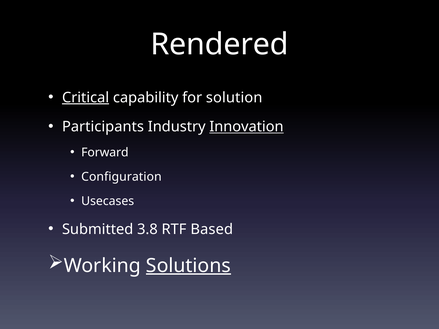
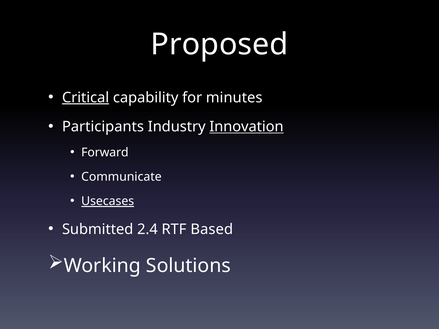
Rendered: Rendered -> Proposed
solution: solution -> minutes
Configuration: Configuration -> Communicate
Usecases underline: none -> present
3.8: 3.8 -> 2.4
Solutions underline: present -> none
